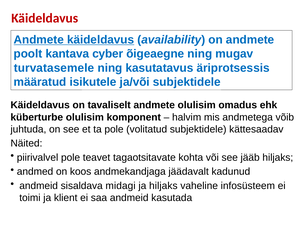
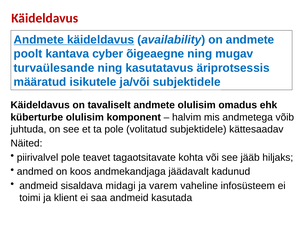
turvatasemele: turvatasemele -> turvaülesande
ja hiljaks: hiljaks -> varem
